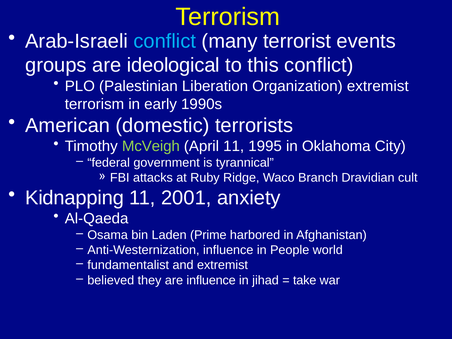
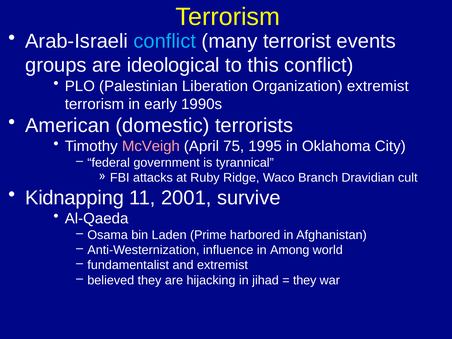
McVeigh colour: light green -> pink
April 11: 11 -> 75
anxiety: anxiety -> survive
People: People -> Among
are influence: influence -> hijacking
take at (305, 280): take -> they
